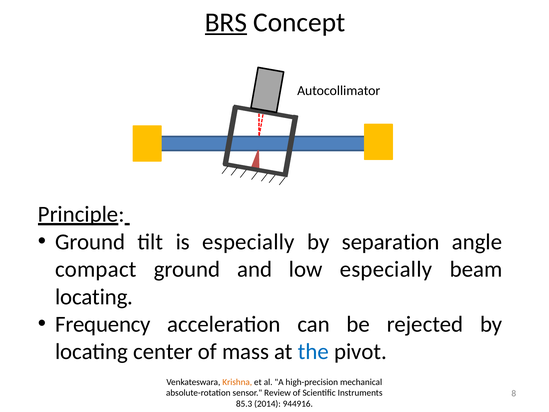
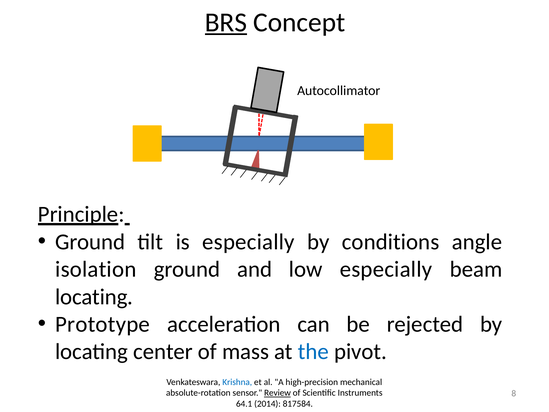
separation: separation -> conditions
compact: compact -> isolation
Frequency: Frequency -> Prototype
Krishna colour: orange -> blue
Review underline: none -> present
85.3: 85.3 -> 64.1
944916: 944916 -> 817584
